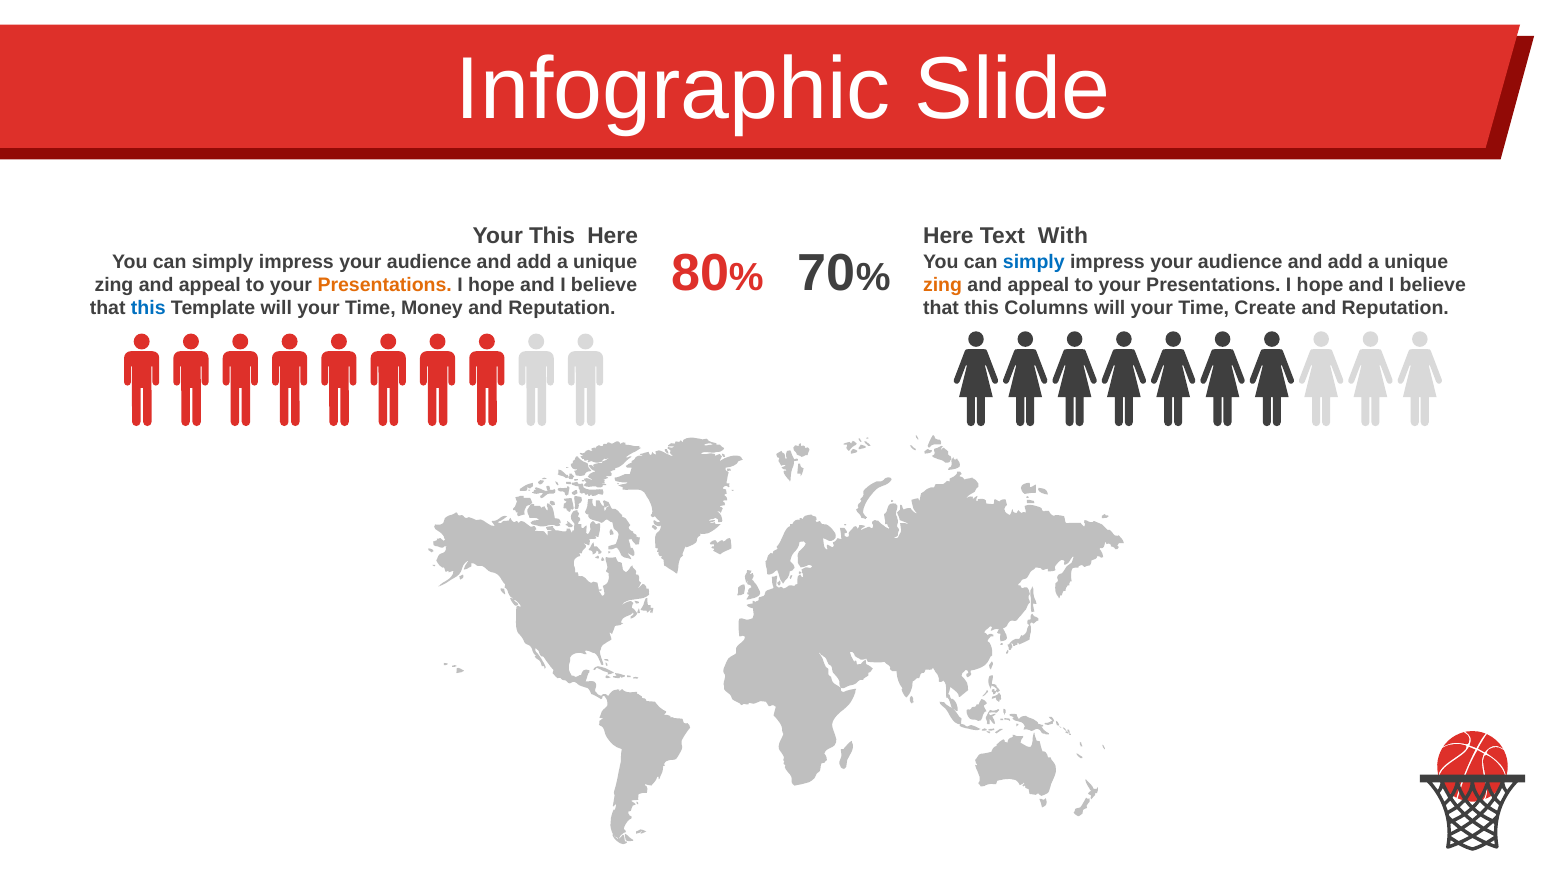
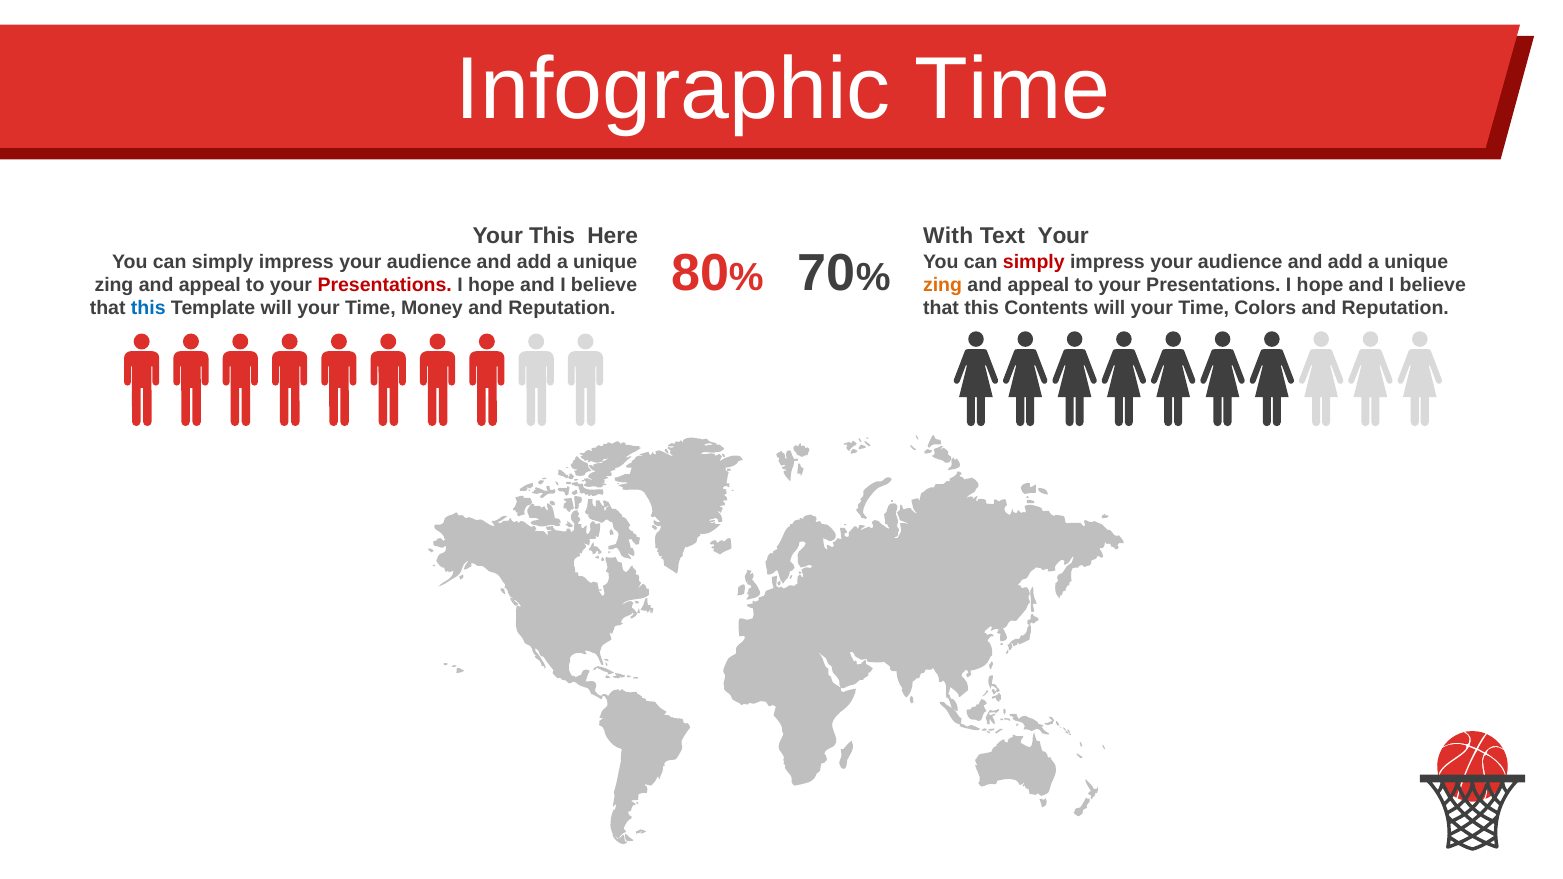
Infographic Slide: Slide -> Time
Here at (948, 236): Here -> With
Text With: With -> Your
simply at (1034, 262) colour: blue -> red
Presentations at (385, 285) colour: orange -> red
Columns: Columns -> Contents
Create: Create -> Colors
